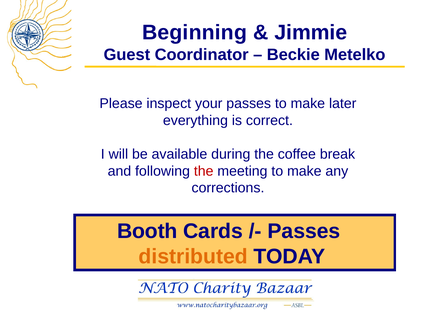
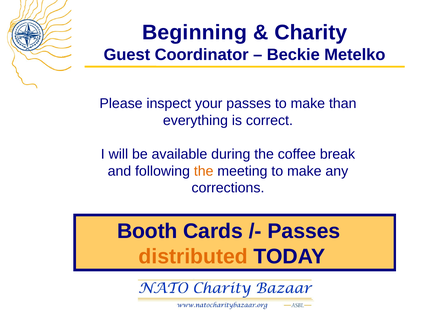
Jimmie: Jimmie -> Charity
later: later -> than
the at (204, 171) colour: red -> orange
